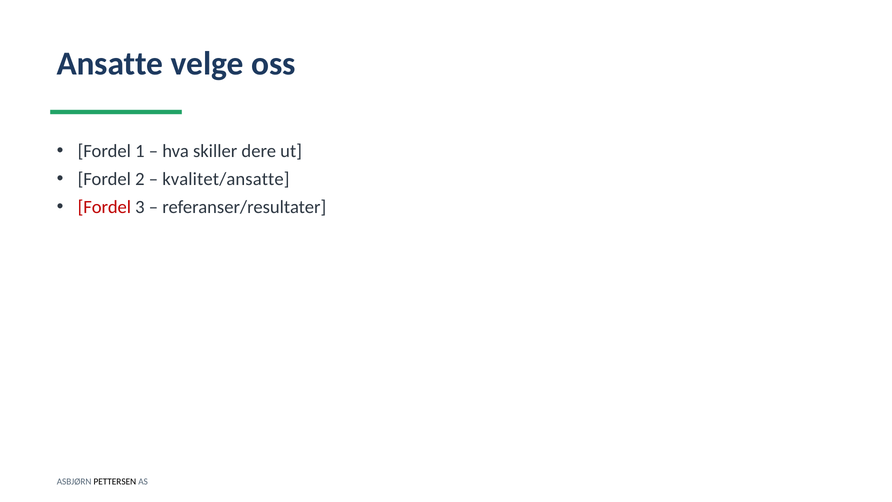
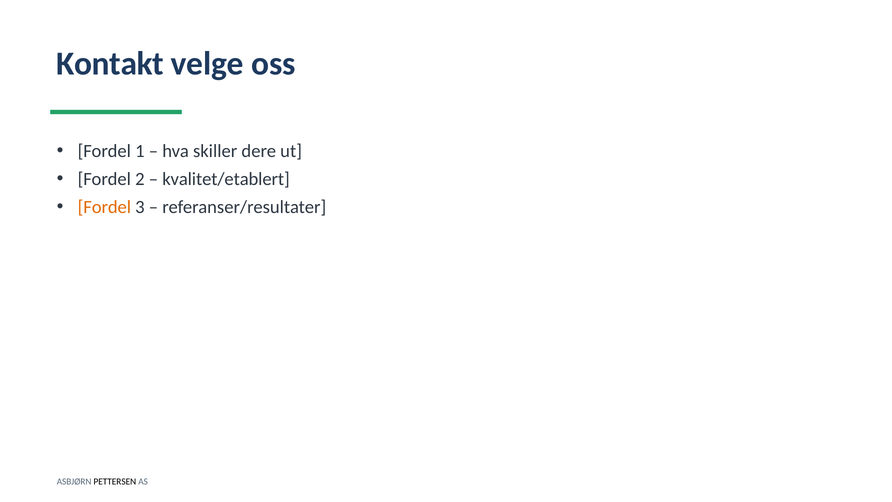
Ansatte: Ansatte -> Kontakt
kvalitet/ansatte: kvalitet/ansatte -> kvalitet/etablert
Fordel at (104, 207) colour: red -> orange
